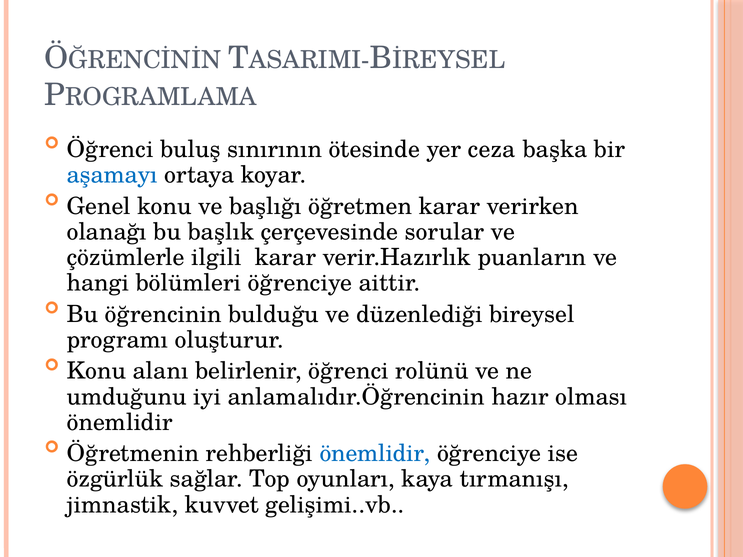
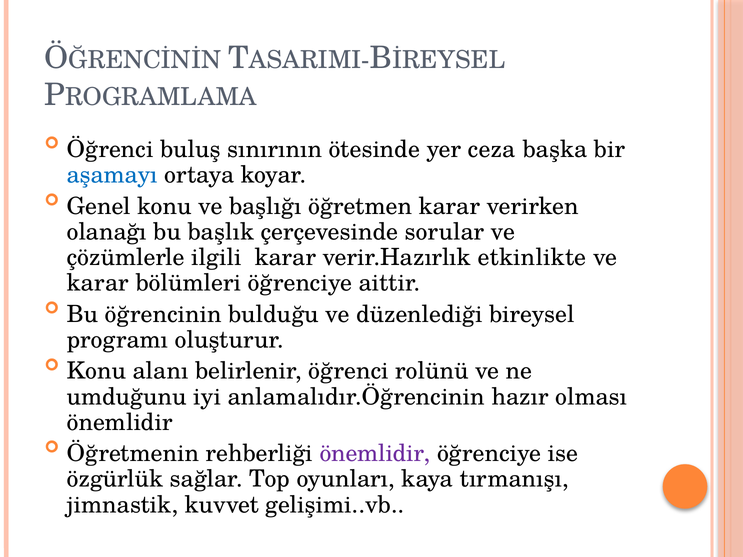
puanların: puanların -> etkinlikte
hangi at (98, 283): hangi -> karar
önemlidir at (375, 454) colour: blue -> purple
